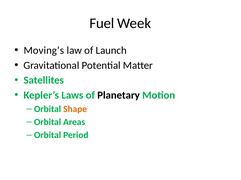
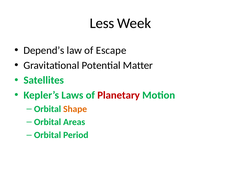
Fuel: Fuel -> Less
Moving’s: Moving’s -> Depend’s
Launch: Launch -> Escape
Planetary colour: black -> red
